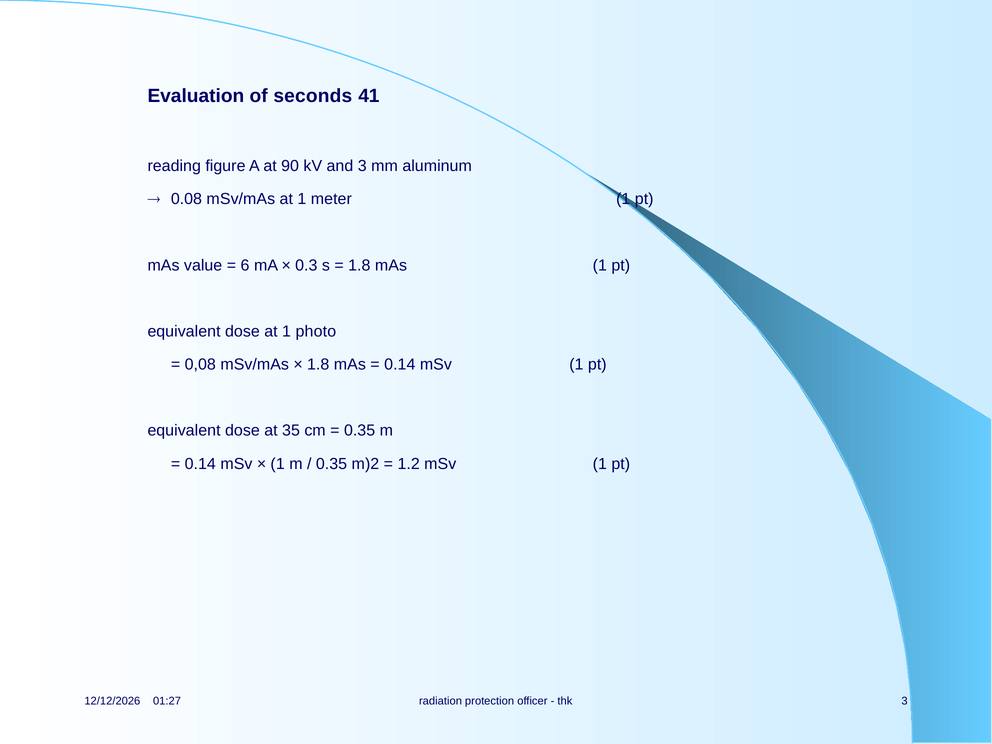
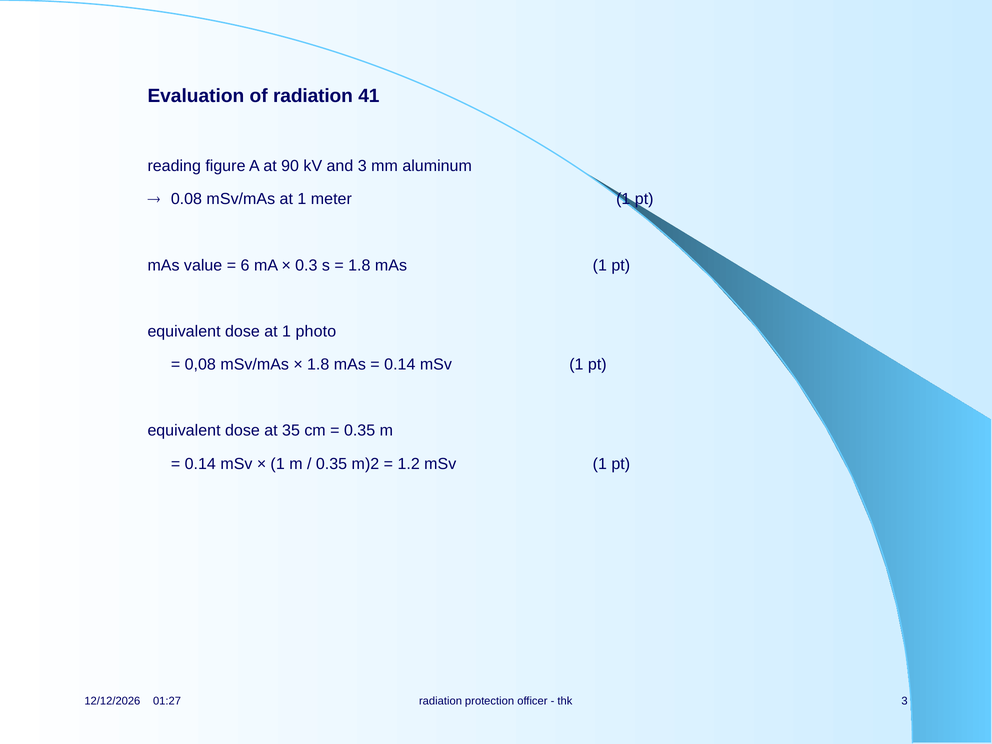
of seconds: seconds -> radiation
